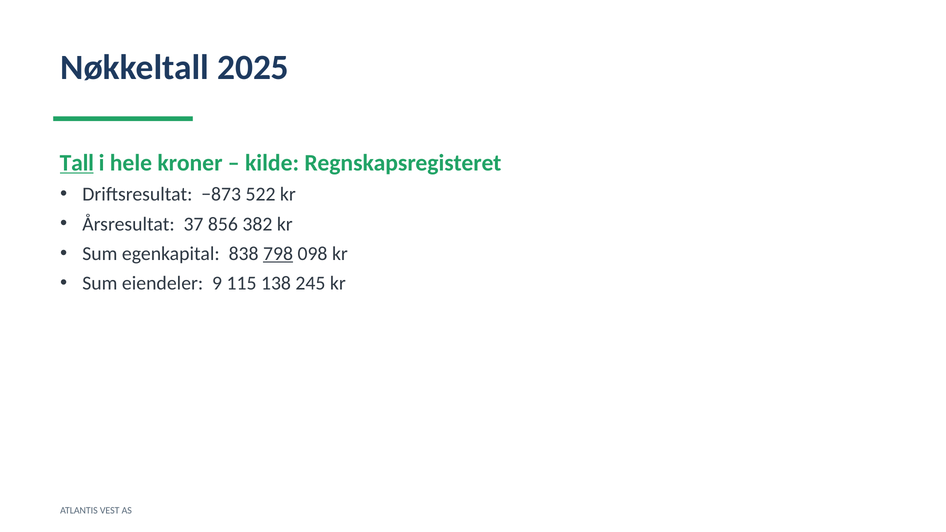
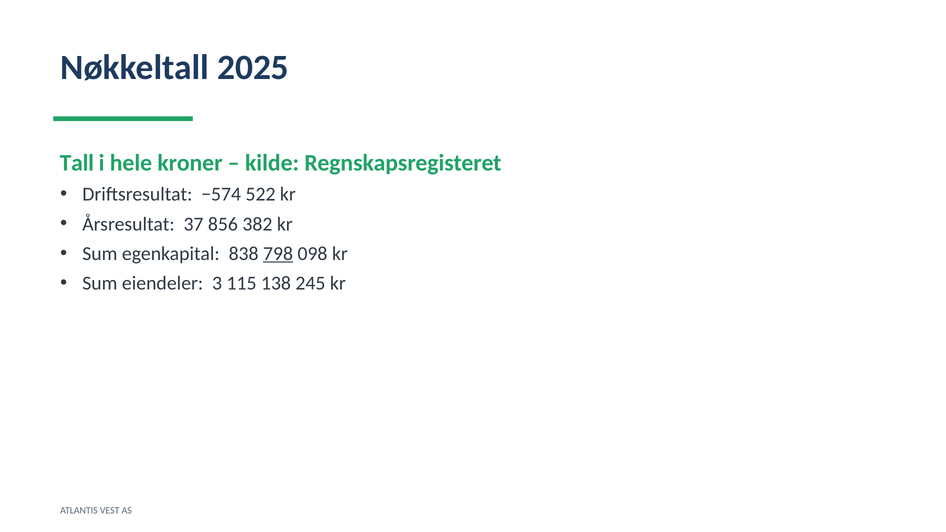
Tall underline: present -> none
−873: −873 -> −574
9: 9 -> 3
